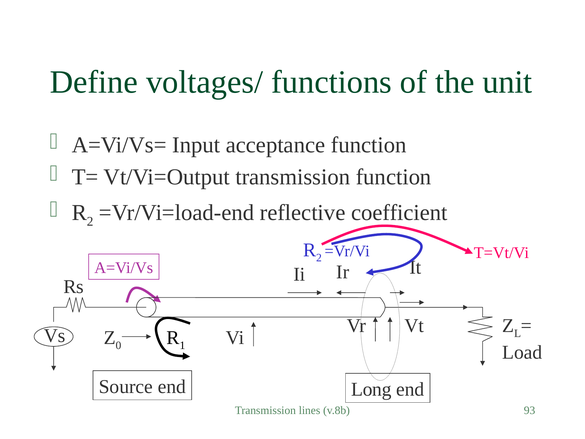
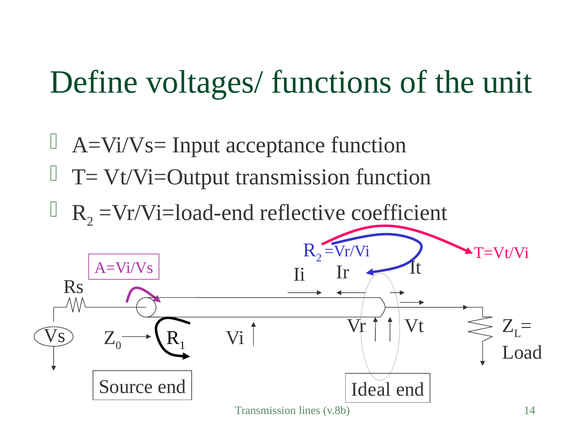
Long: Long -> Ideal
93: 93 -> 14
